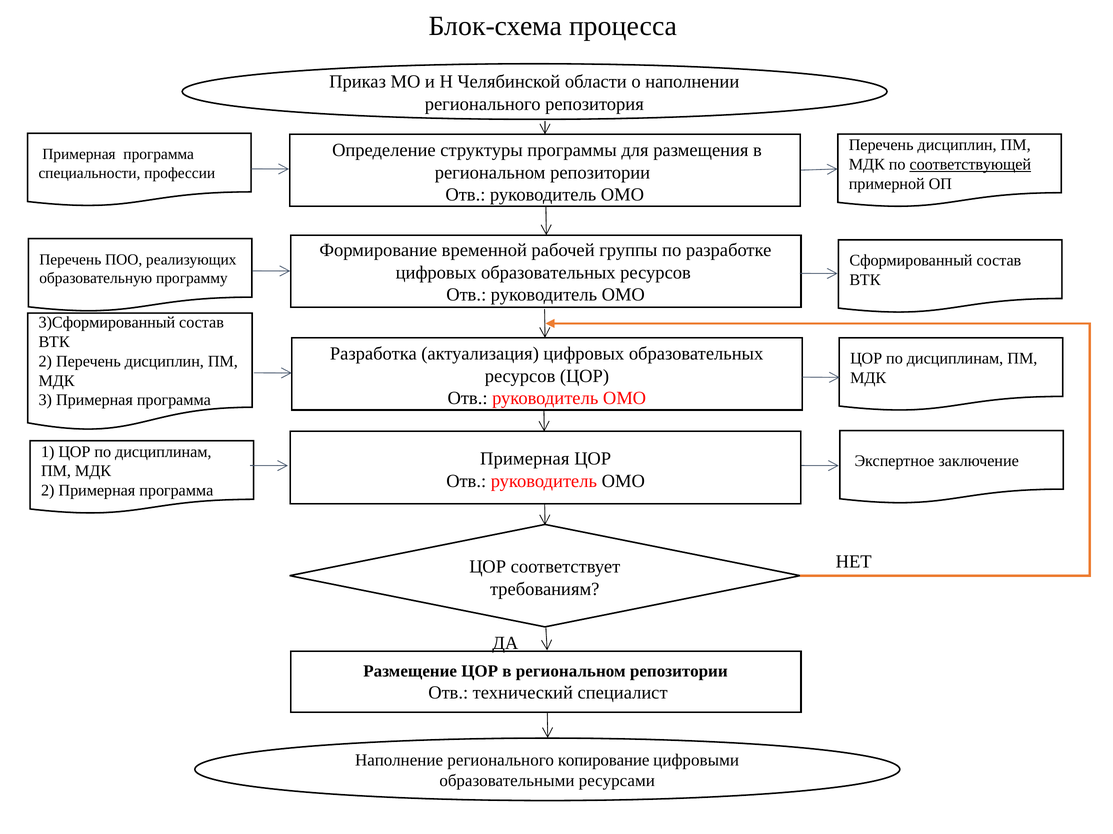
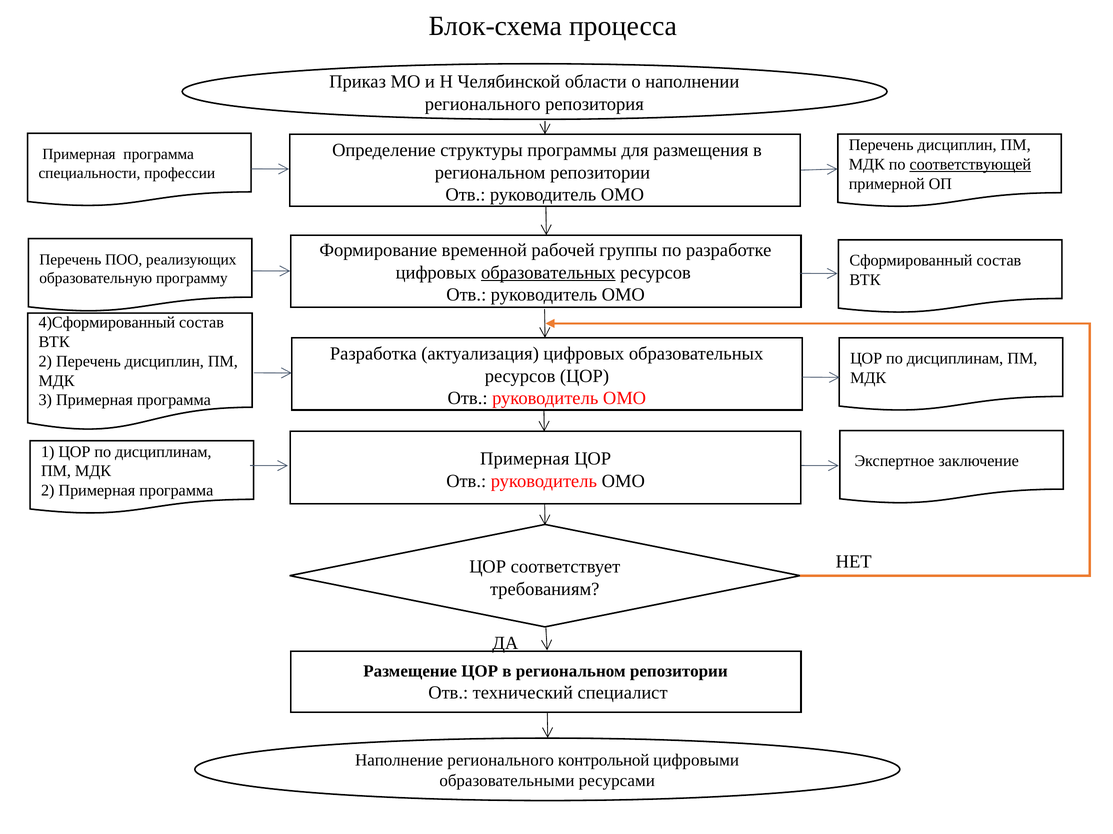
образовательных at (548, 273) underline: none -> present
3)Сформированный: 3)Сформированный -> 4)Сформированный
копирование: копирование -> контрольной
